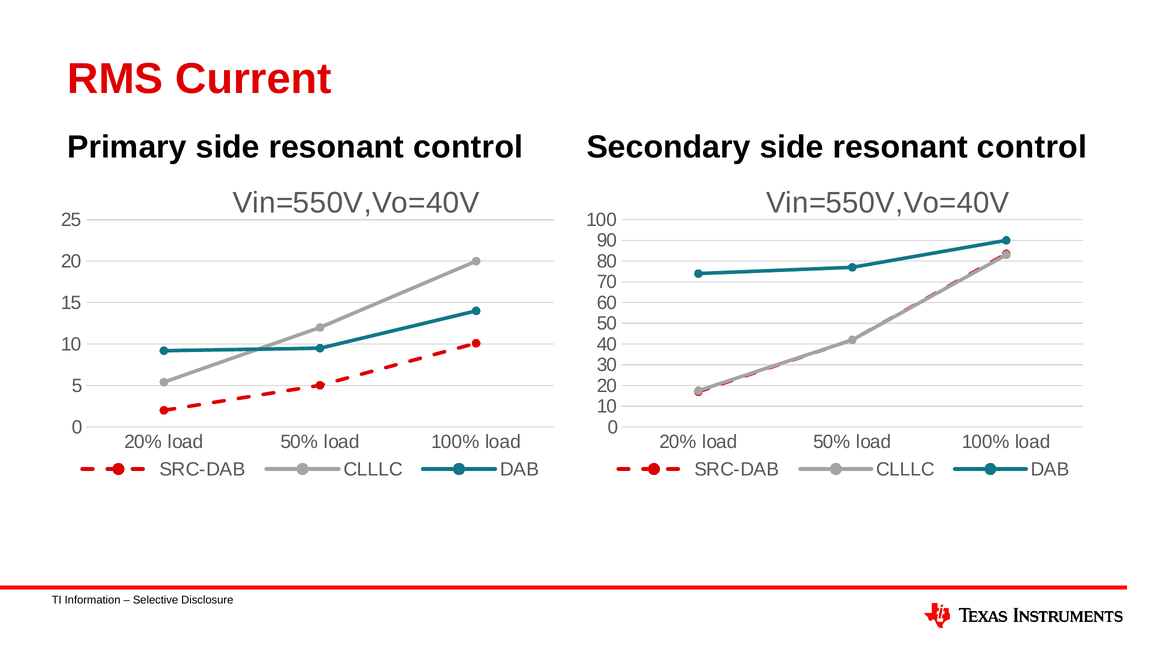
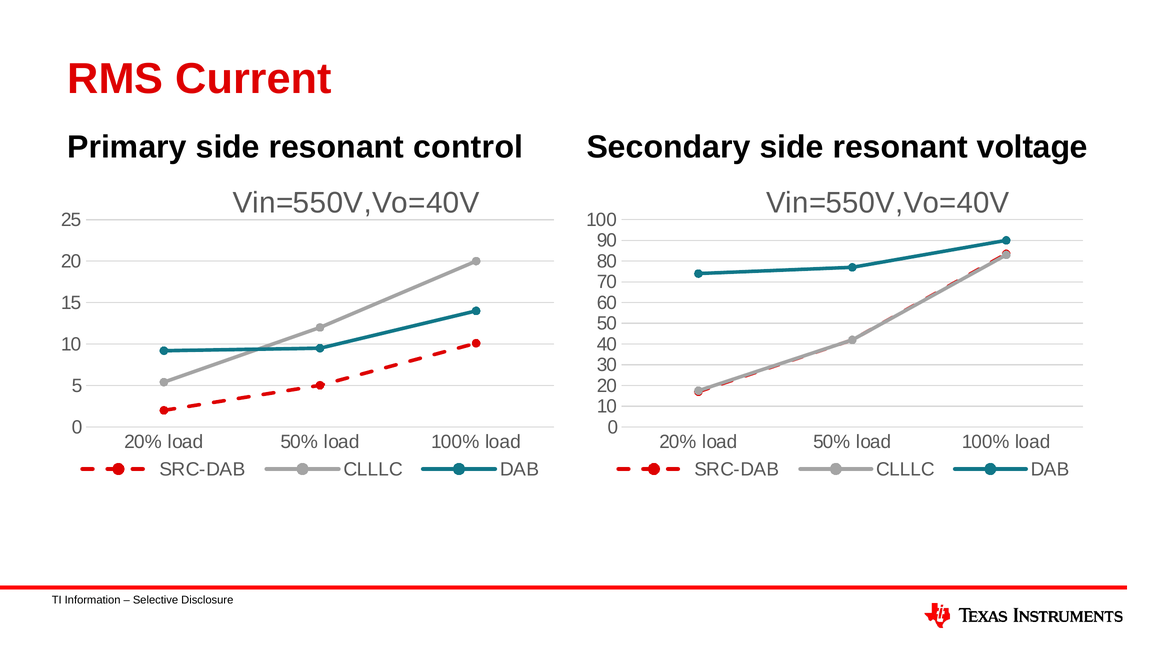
Secondary side resonant control: control -> voltage
